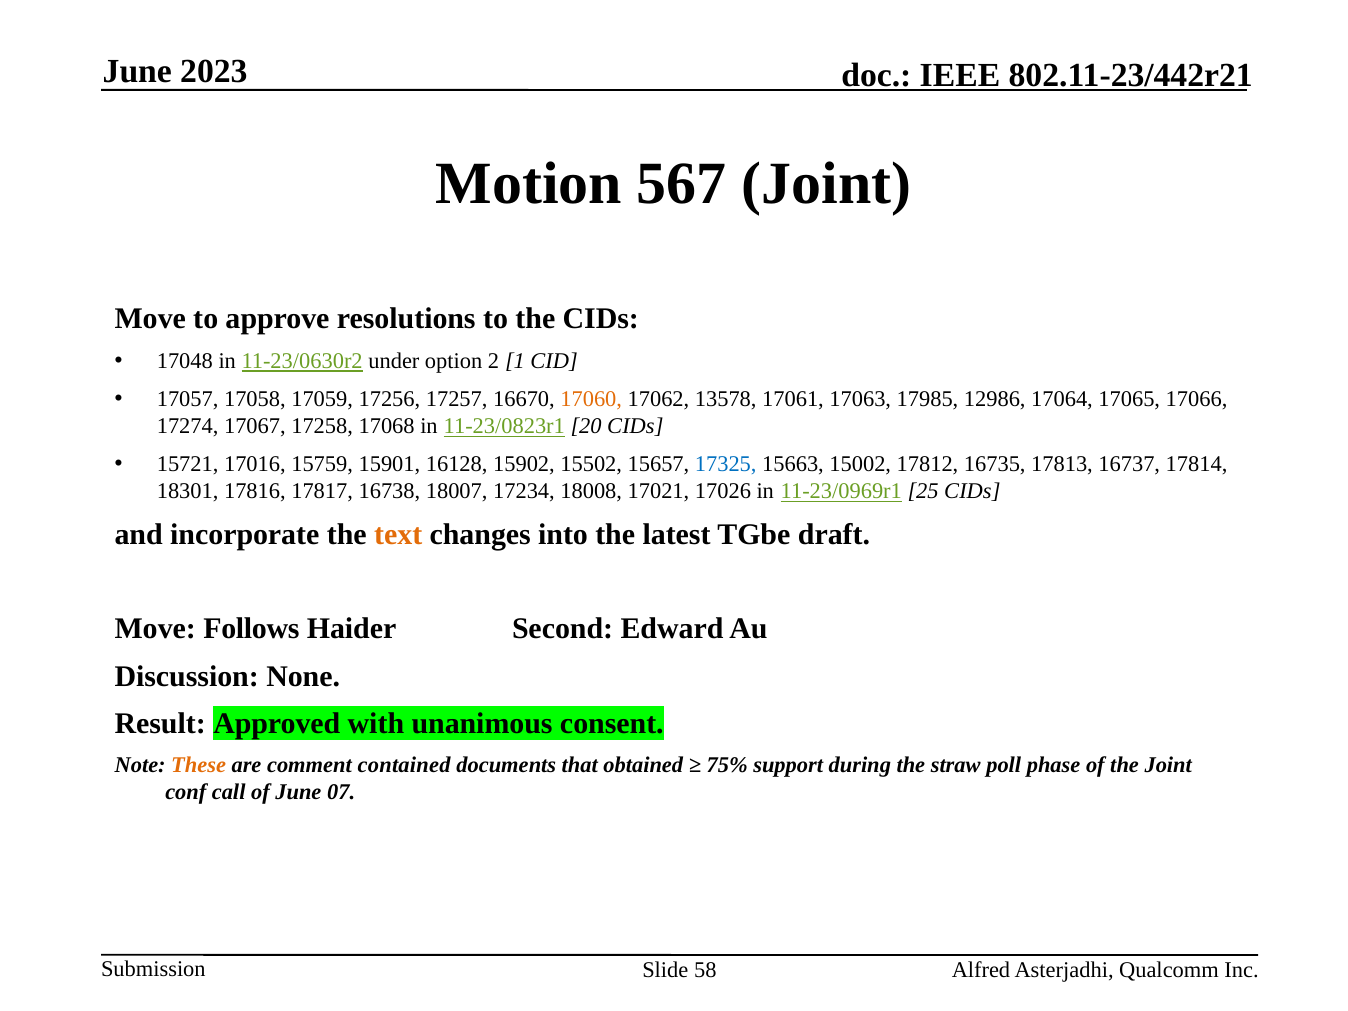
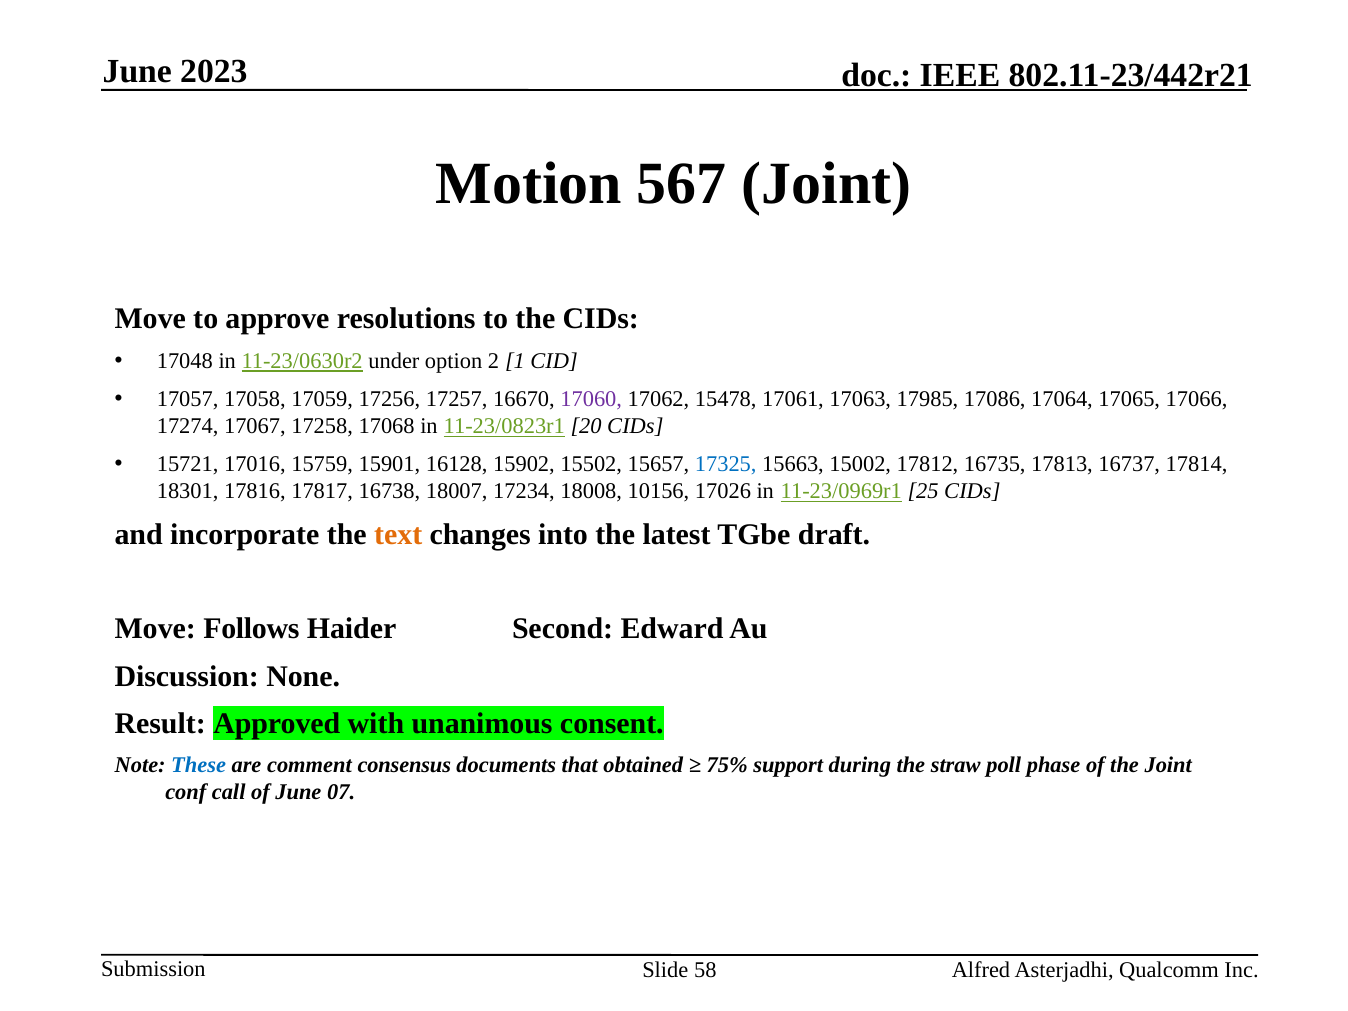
17060 colour: orange -> purple
13578: 13578 -> 15478
12986: 12986 -> 17086
17021: 17021 -> 10156
These colour: orange -> blue
contained: contained -> consensus
